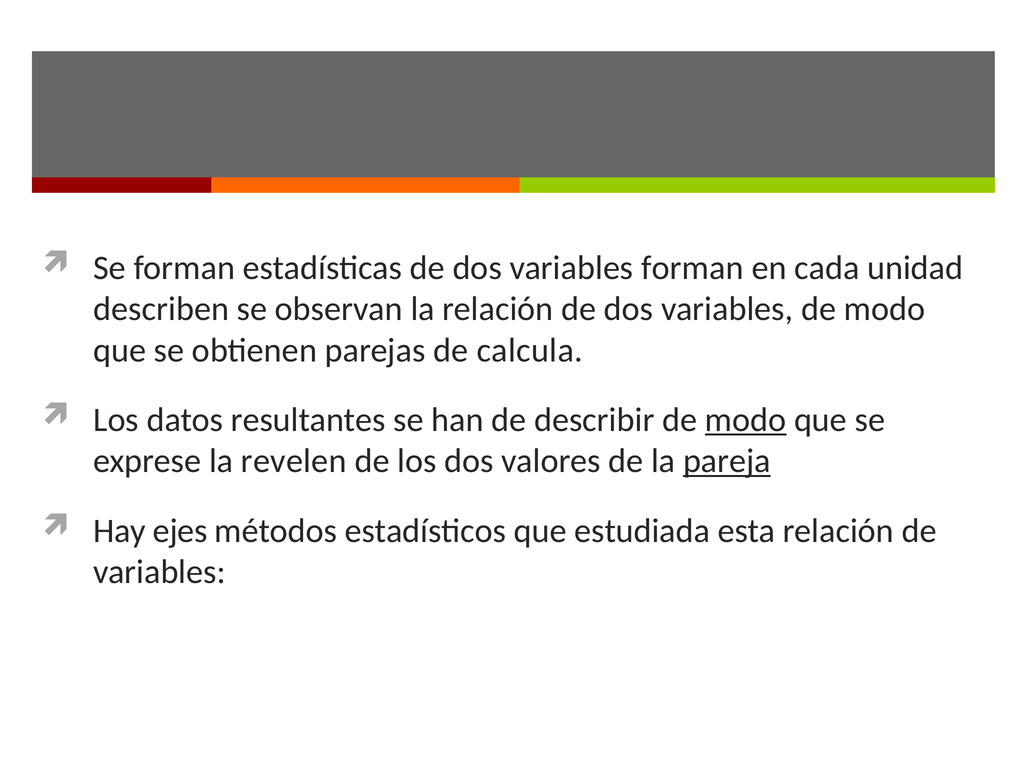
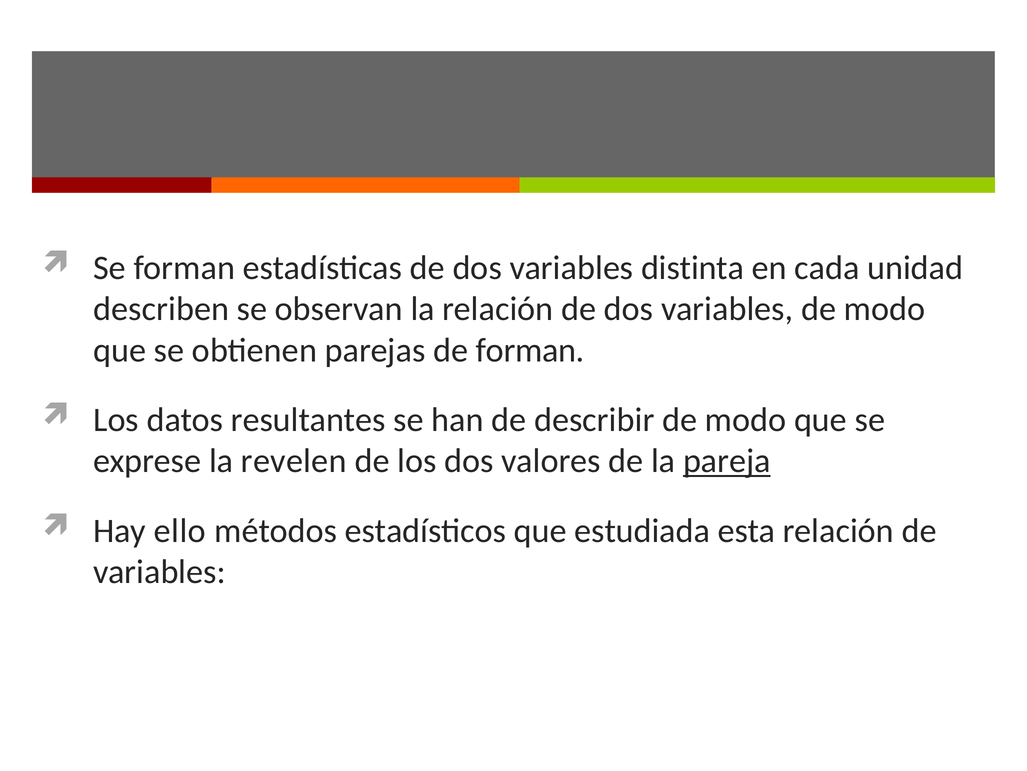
variables forman: forman -> distinta
de calcula: calcula -> forman
modo at (746, 420) underline: present -> none
ejes: ejes -> ello
